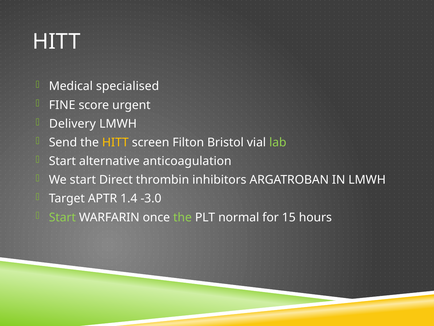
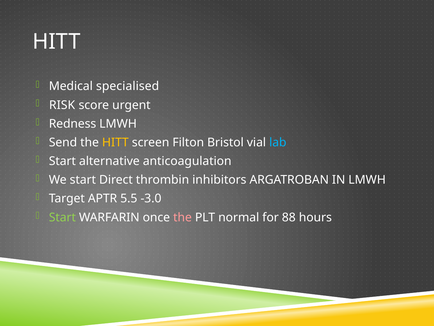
FINE: FINE -> RISK
Delivery: Delivery -> Redness
lab colour: light green -> light blue
1.4: 1.4 -> 5.5
the at (183, 217) colour: light green -> pink
15: 15 -> 88
